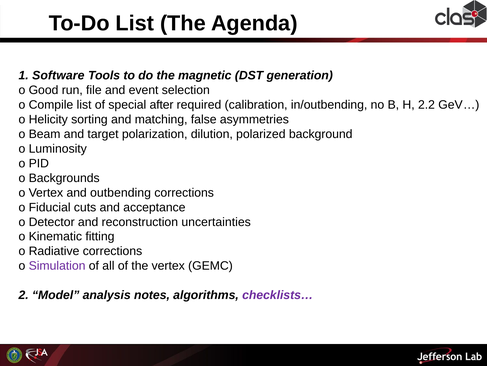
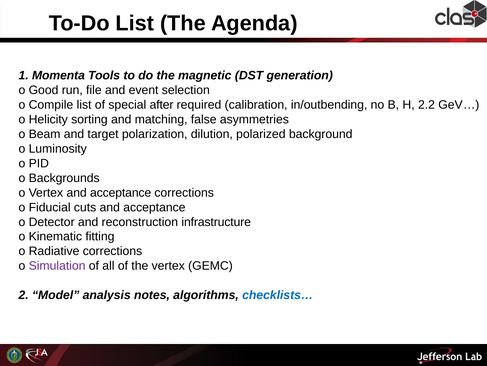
Software: Software -> Momenta
Vertex and outbending: outbending -> acceptance
uncertainties: uncertainties -> infrastructure
checklists… colour: purple -> blue
